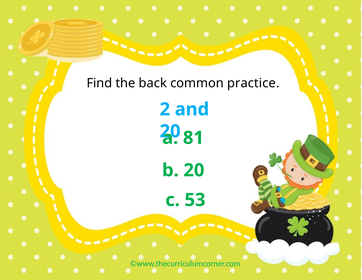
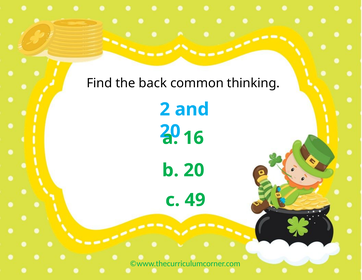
practice: practice -> thinking
81: 81 -> 16
53: 53 -> 49
